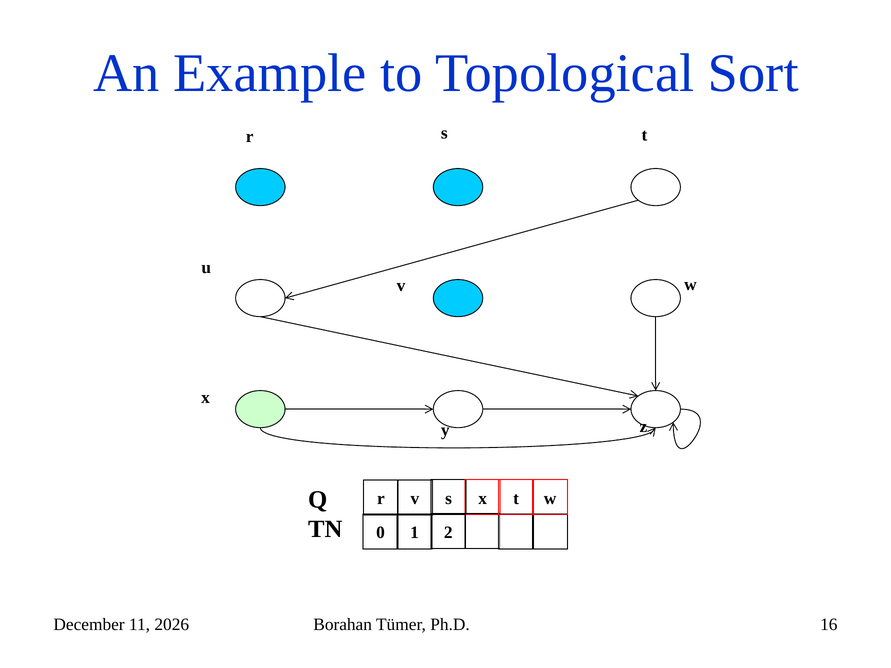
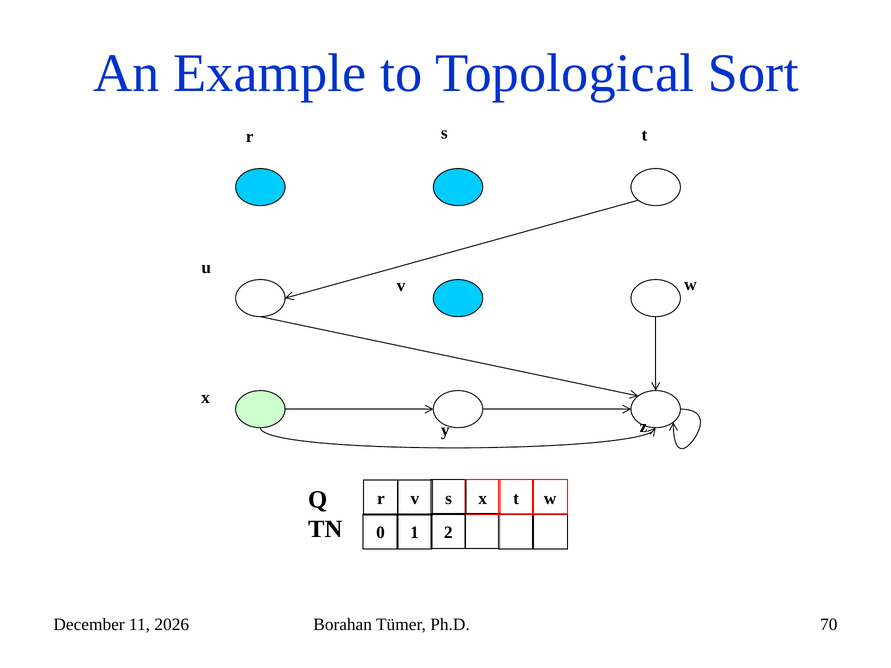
16: 16 -> 70
